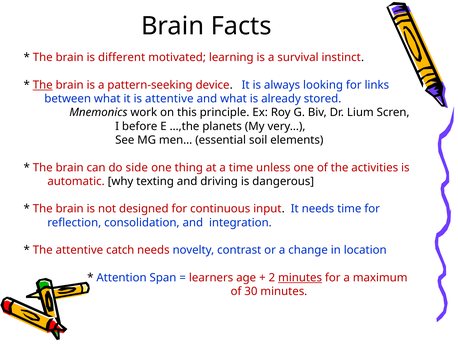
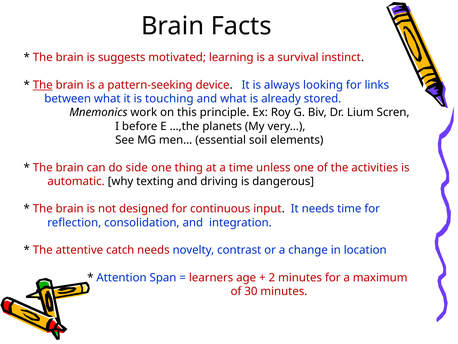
different: different -> suggests
is attentive: attentive -> touching
minutes at (300, 277) underline: present -> none
